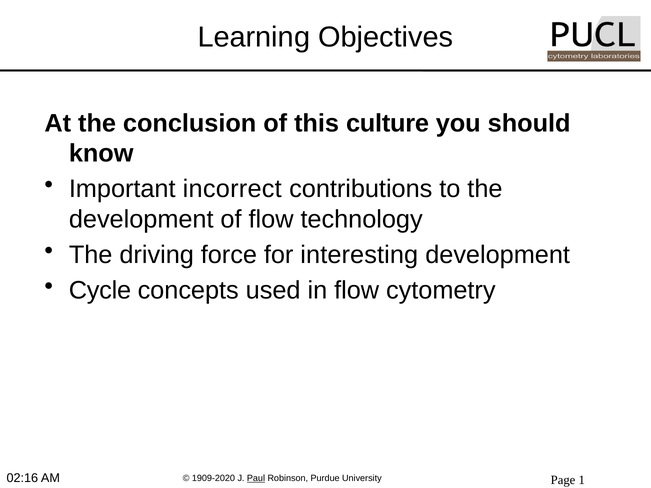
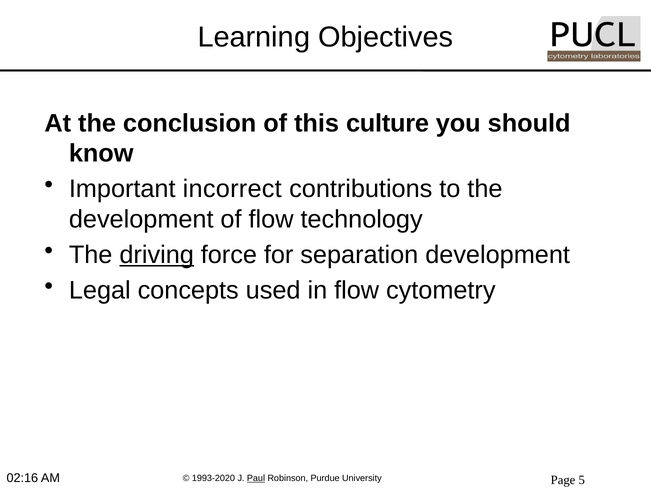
driving underline: none -> present
interesting: interesting -> separation
Cycle: Cycle -> Legal
1: 1 -> 5
1909-2020: 1909-2020 -> 1993-2020
